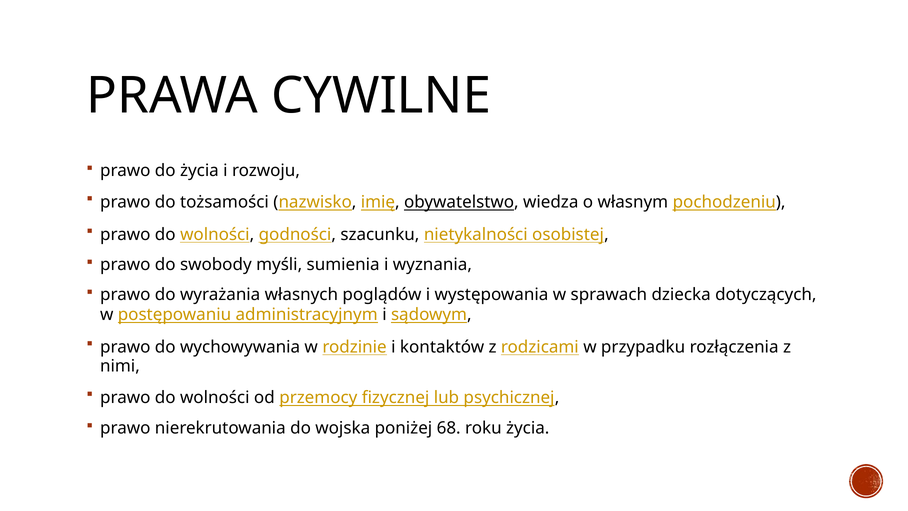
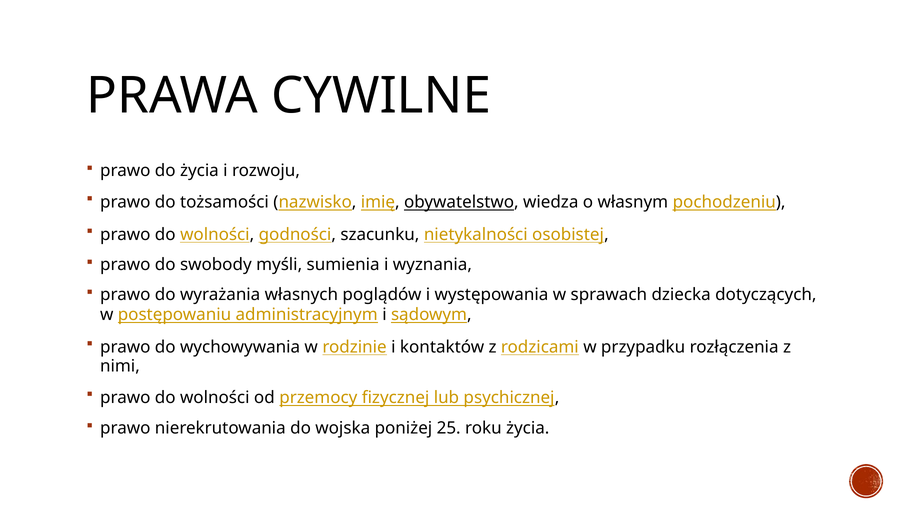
68: 68 -> 25
